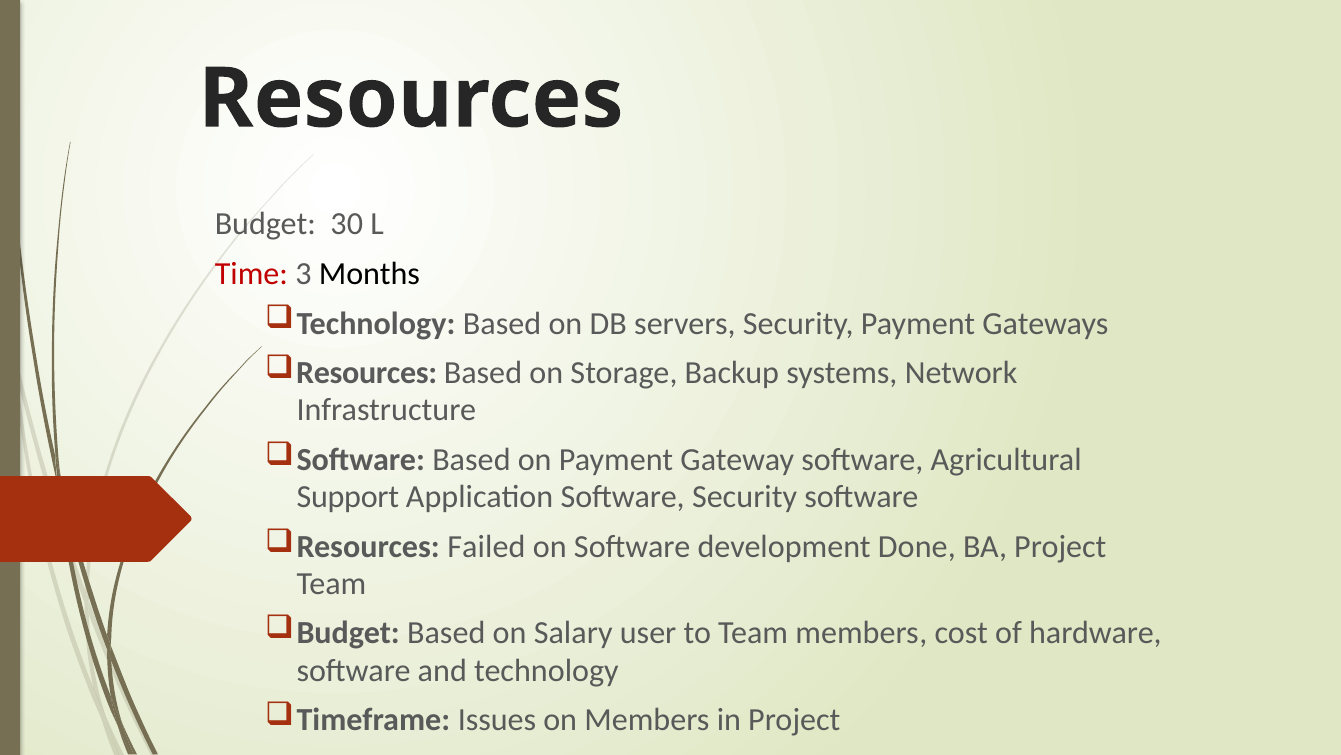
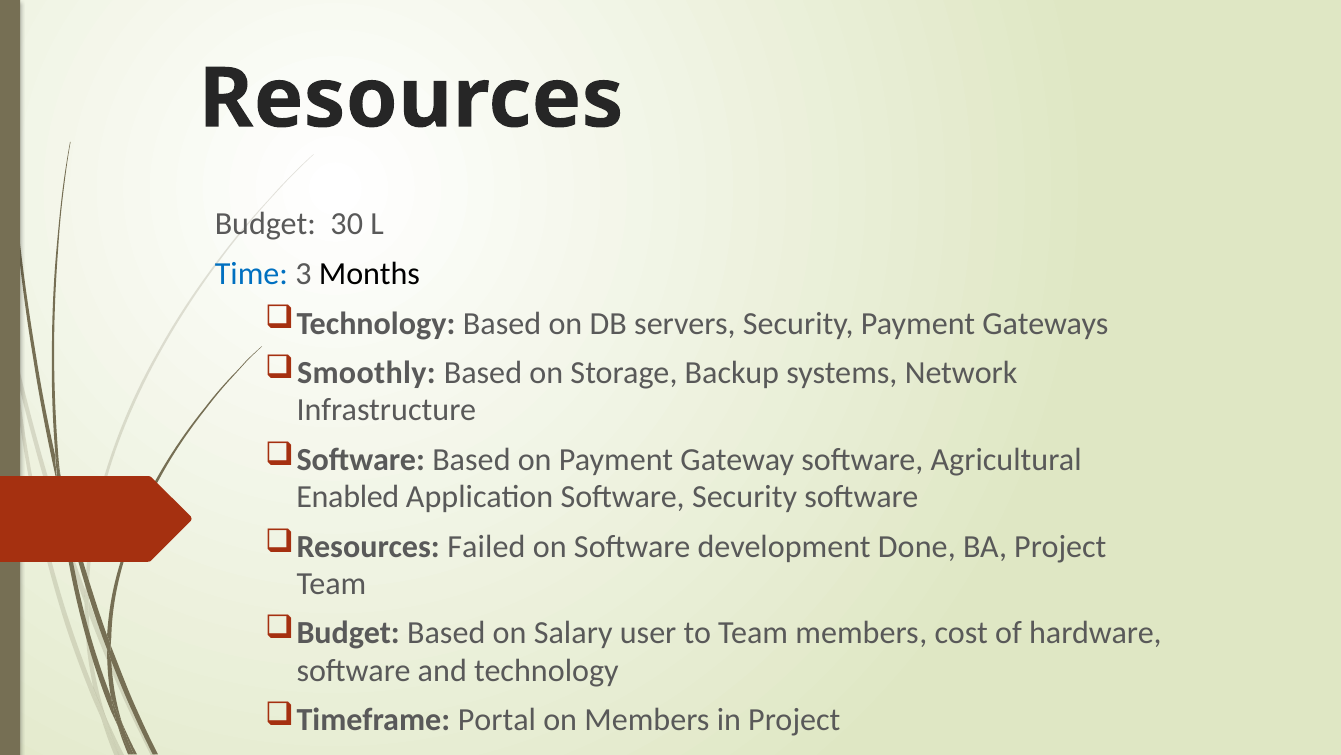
Time colour: red -> blue
Resources at (367, 373): Resources -> Smoothly
Support: Support -> Enabled
Issues: Issues -> Portal
